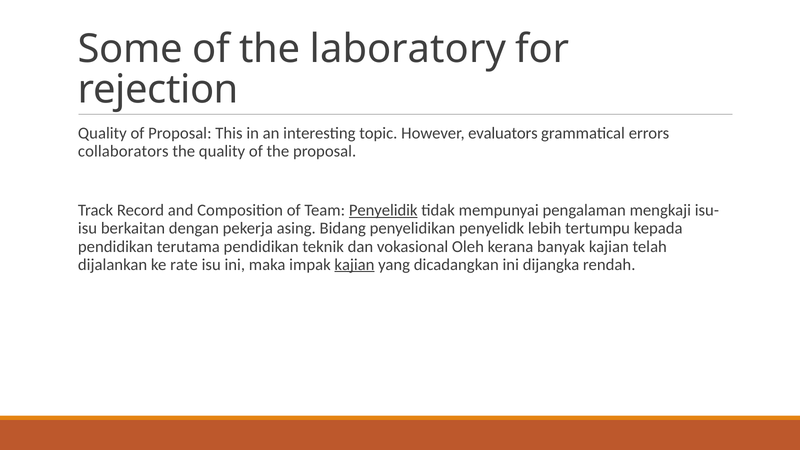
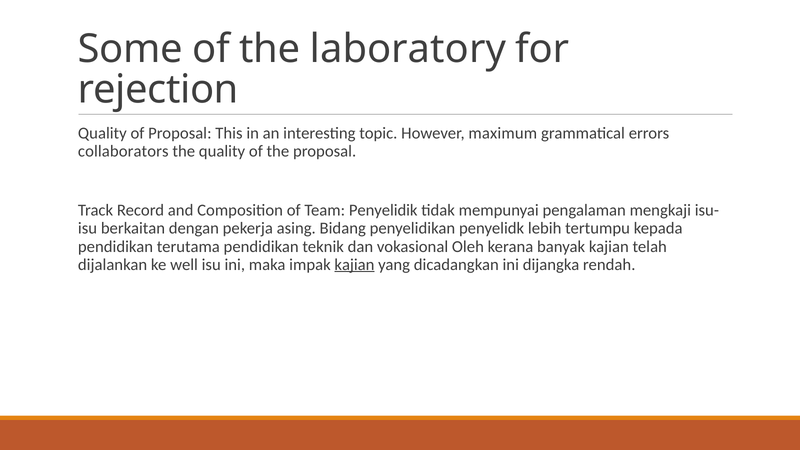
evaluators: evaluators -> maximum
Penyelidik underline: present -> none
rate: rate -> well
